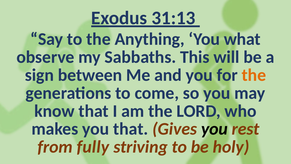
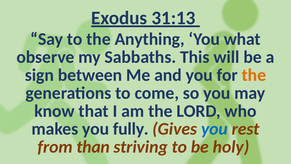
you that: that -> fully
you at (214, 129) colour: black -> blue
fully: fully -> than
